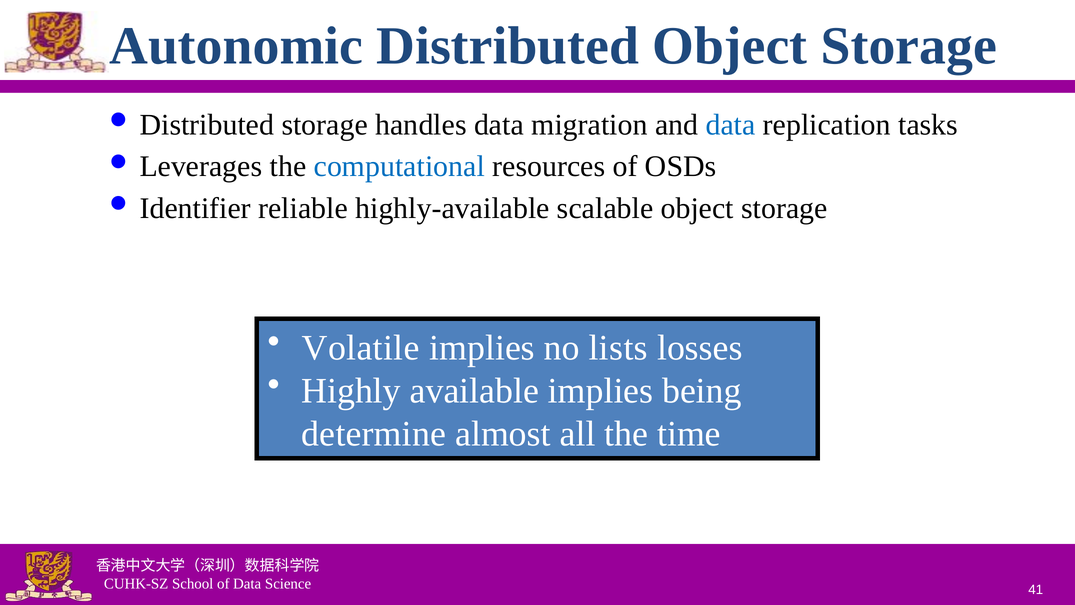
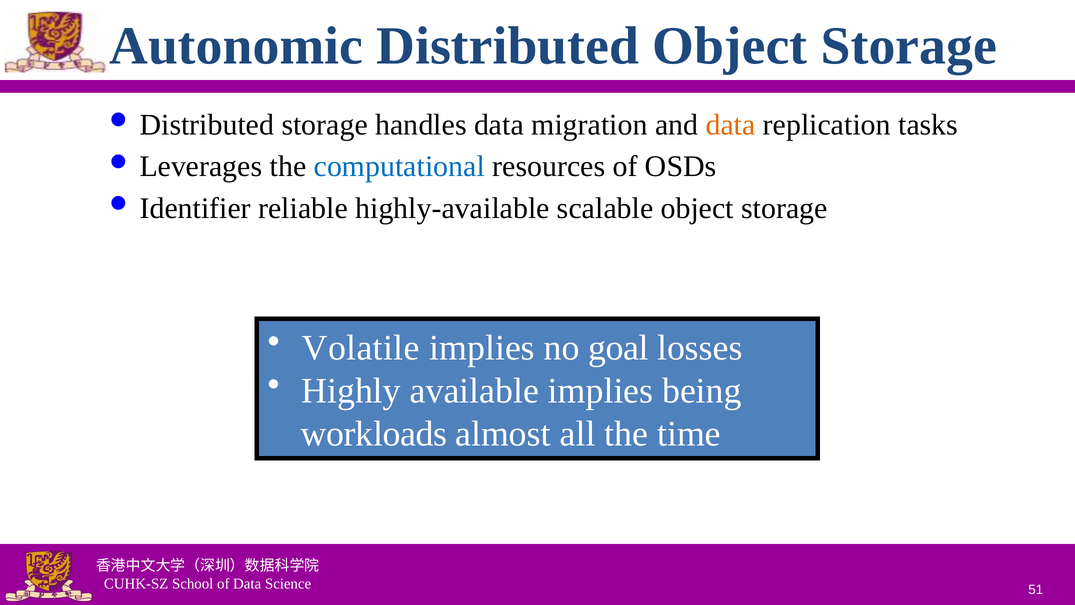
data at (730, 125) colour: blue -> orange
lists: lists -> goal
determine: determine -> workloads
41: 41 -> 51
